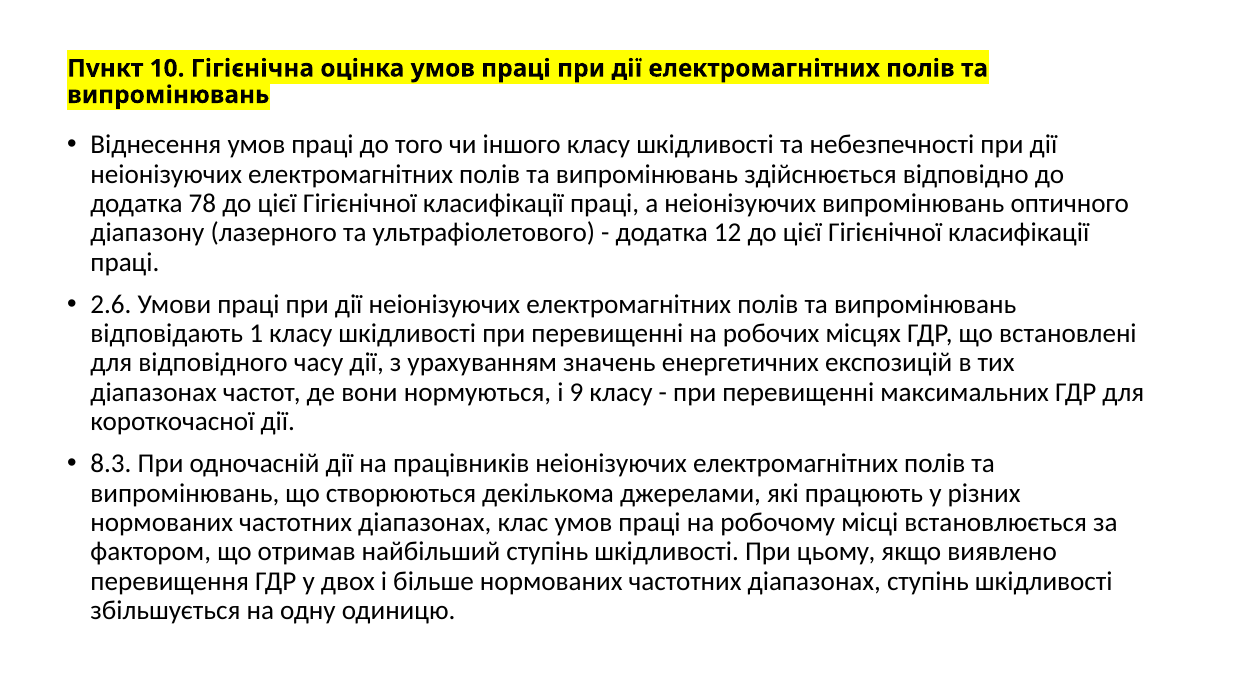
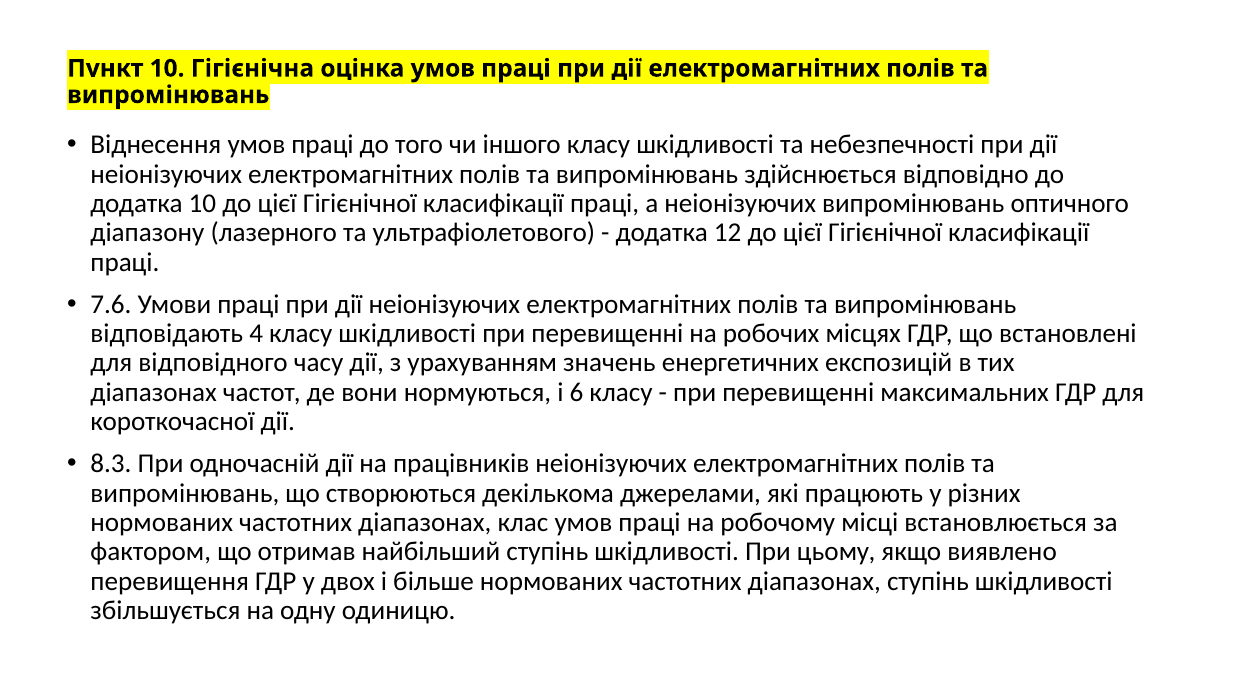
додатка 78: 78 -> 10
2.6: 2.6 -> 7.6
1: 1 -> 4
9: 9 -> 6
